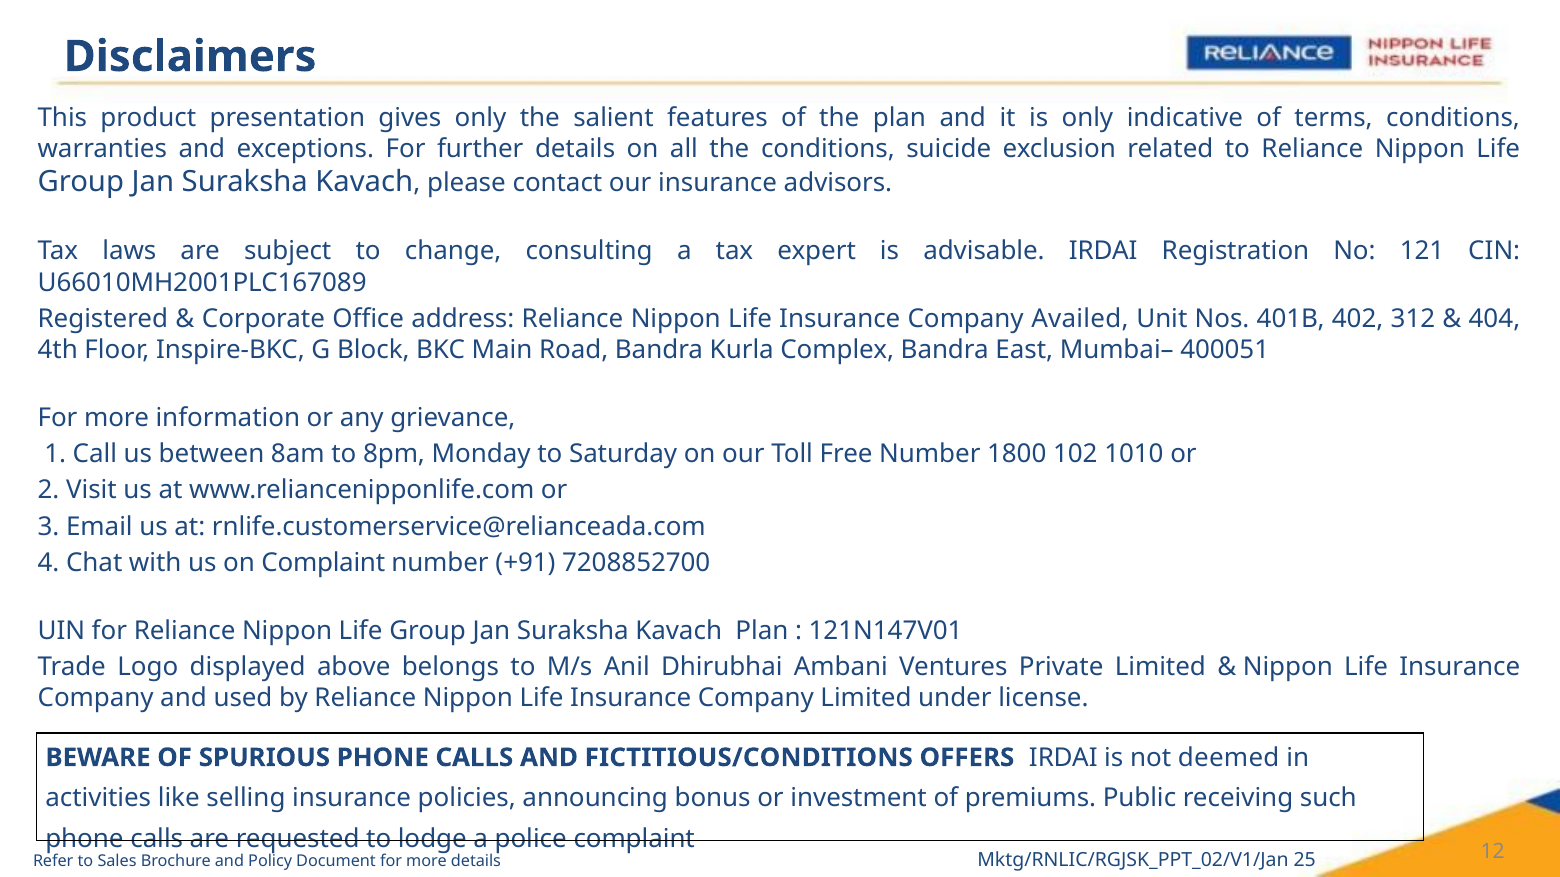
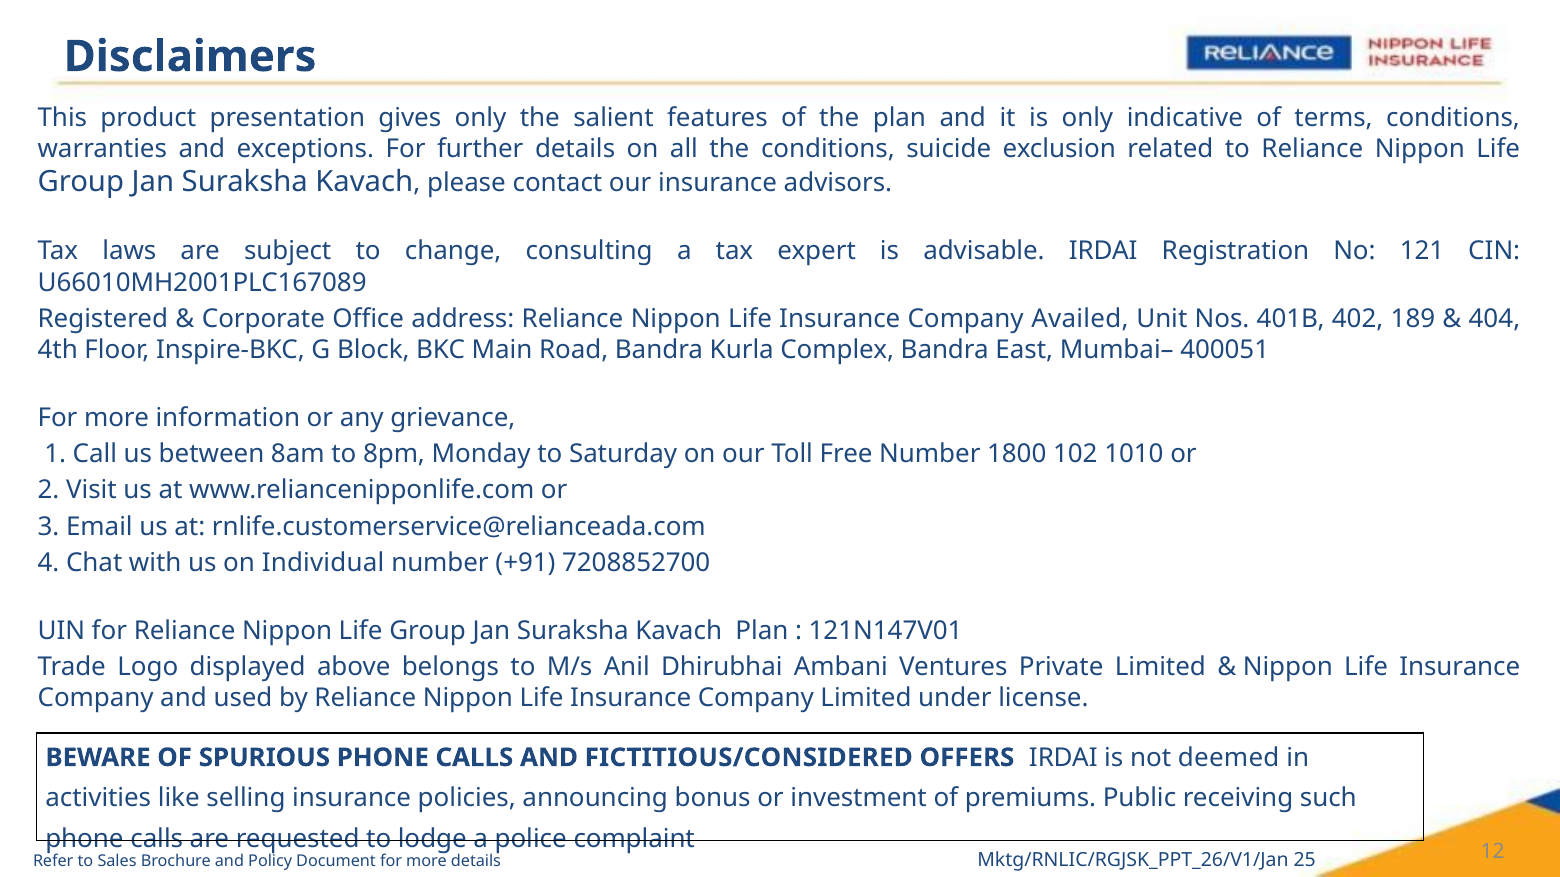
312: 312 -> 189
on Complaint: Complaint -> Individual
FICTITIOUS/CONDITIONS: FICTITIOUS/CONDITIONS -> FICTITIOUS/CONSIDERED
Mktg/RNLIC/RGJSK_PPT_02/V1/Jan: Mktg/RNLIC/RGJSK_PPT_02/V1/Jan -> Mktg/RNLIC/RGJSK_PPT_26/V1/Jan
